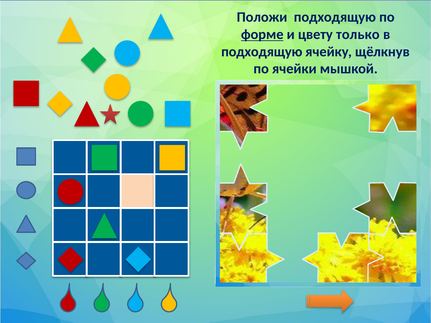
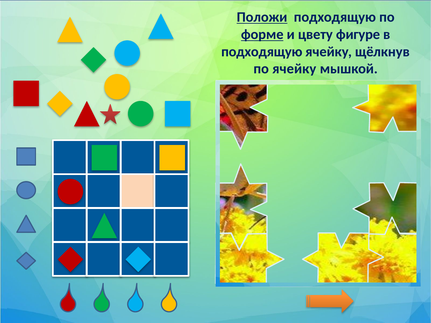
Положи underline: none -> present
только: только -> фигуре
по ячейки: ячейки -> ячейку
